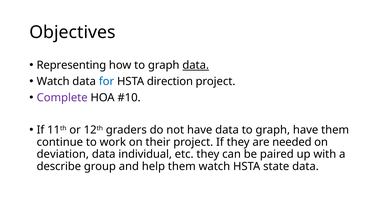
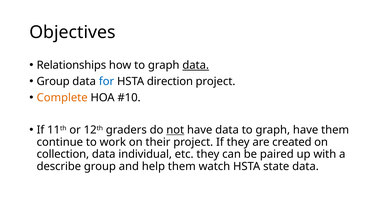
Representing: Representing -> Relationships
Watch at (53, 81): Watch -> Group
Complete colour: purple -> orange
not underline: none -> present
needed: needed -> created
deviation: deviation -> collection
